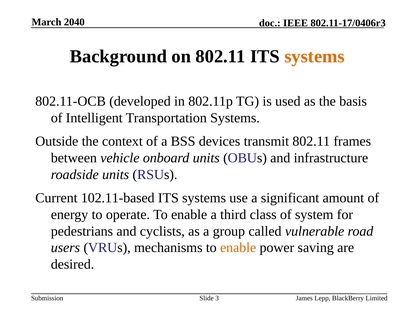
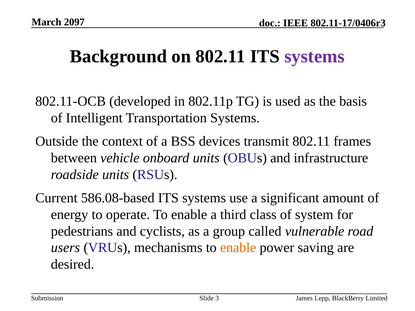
2040: 2040 -> 2097
systems at (315, 57) colour: orange -> purple
102.11-based: 102.11-based -> 586.08-based
